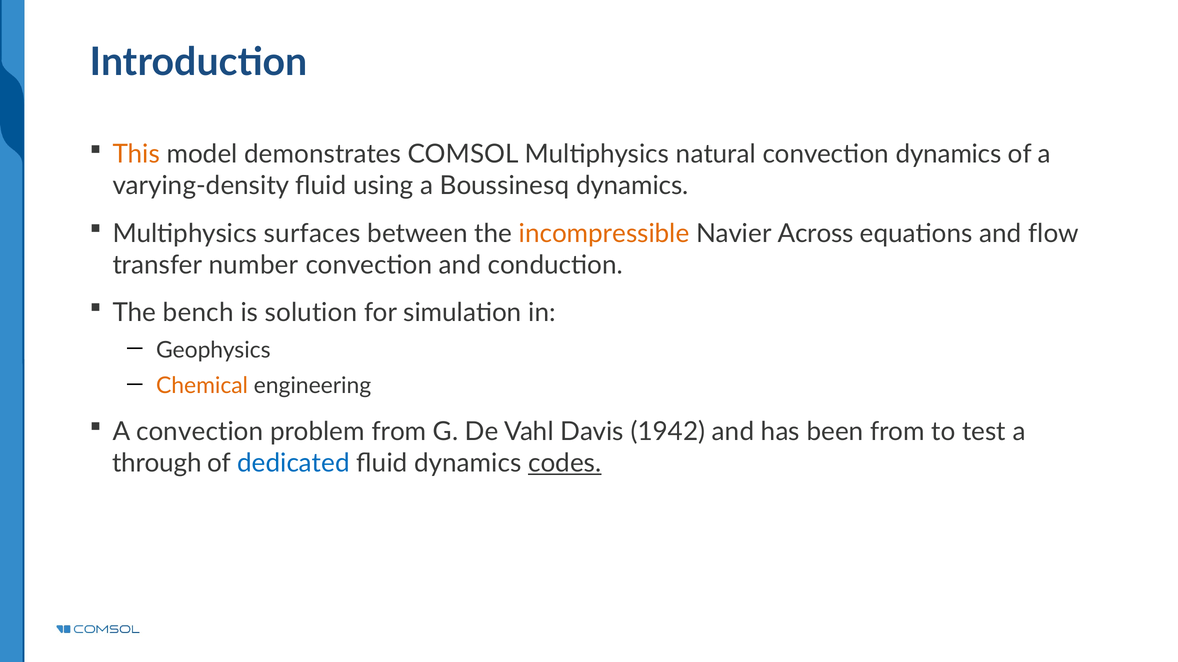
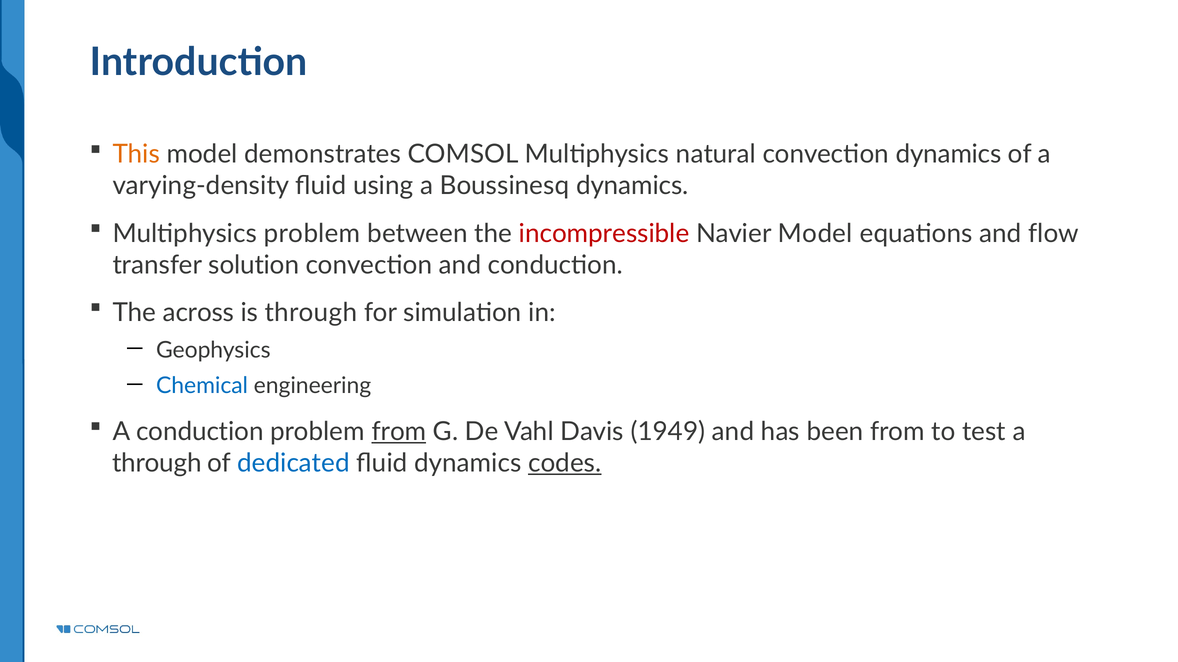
Multiphysics surfaces: surfaces -> problem
incompressible colour: orange -> red
Navier Across: Across -> Model
number: number -> solution
bench: bench -> across
is solution: solution -> through
Chemical colour: orange -> blue
A convection: convection -> conduction
from at (399, 432) underline: none -> present
1942: 1942 -> 1949
